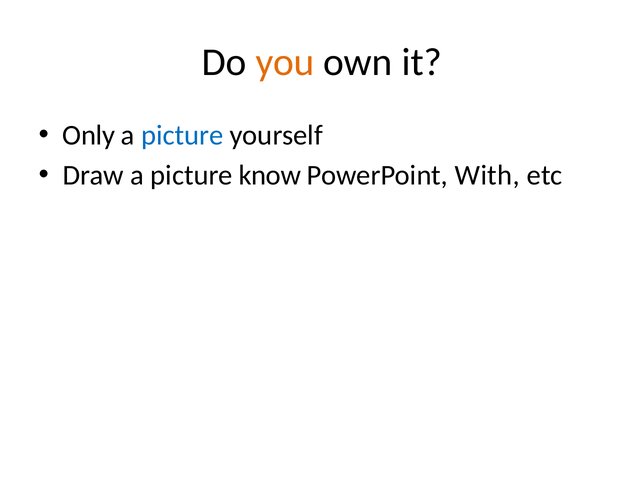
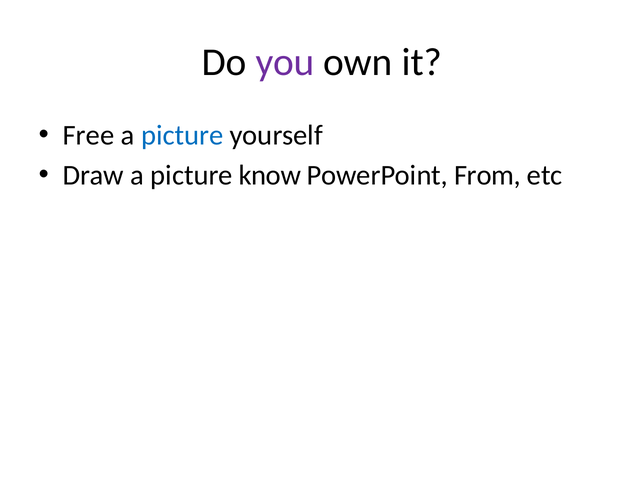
you colour: orange -> purple
Only: Only -> Free
With: With -> From
